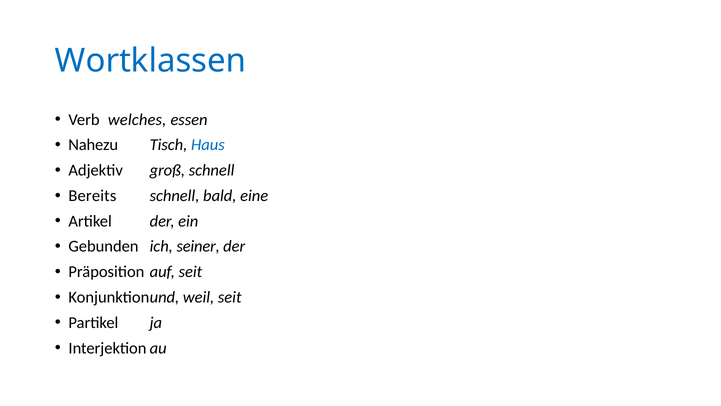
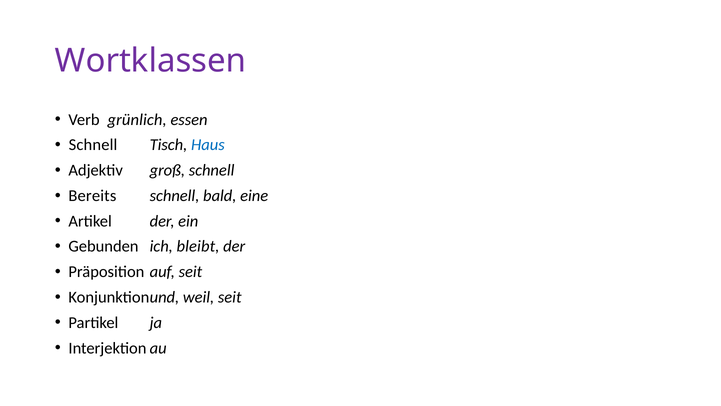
Wortklassen colour: blue -> purple
welches: welches -> grünlich
Nahezu at (93, 145): Nahezu -> Schnell
seiner: seiner -> bleibt
